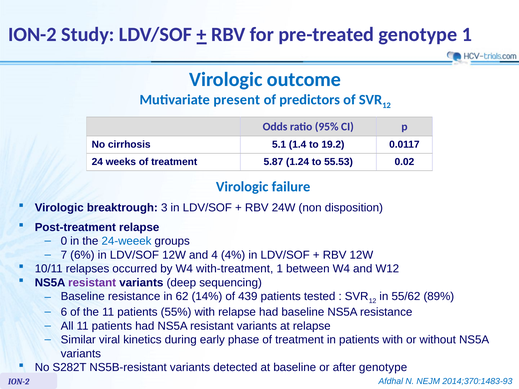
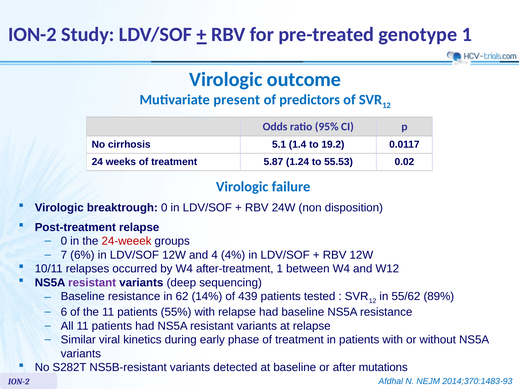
breaktrough 3: 3 -> 0
24-weeek colour: blue -> red
with-treatment: with-treatment -> after-treatment
after genotype: genotype -> mutations
